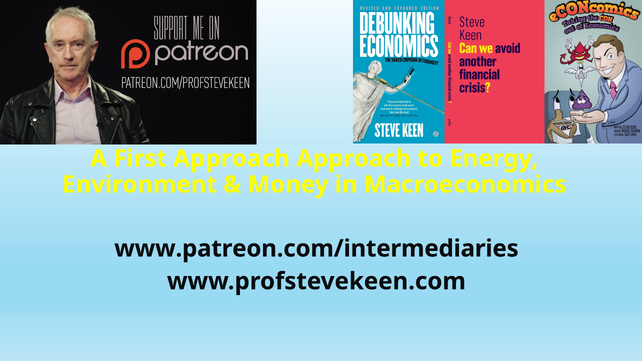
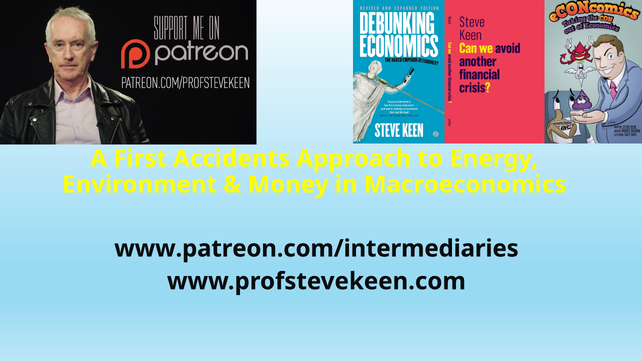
First Approach: Approach -> Accidents
